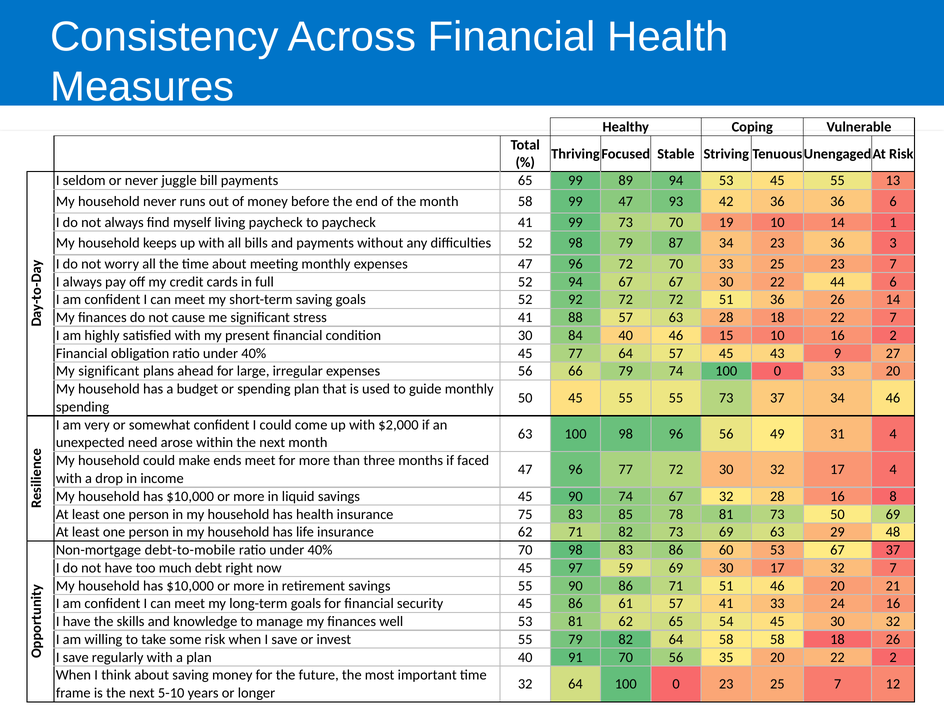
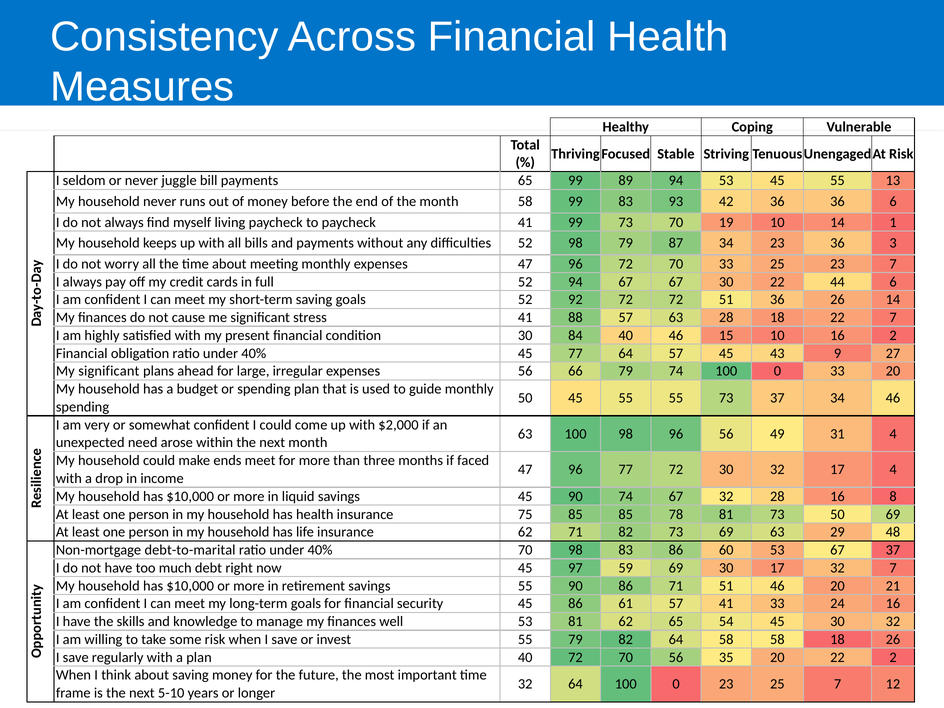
99 47: 47 -> 83
75 83: 83 -> 85
debt-to-mobile: debt-to-mobile -> debt-to-marital
40 91: 91 -> 72
